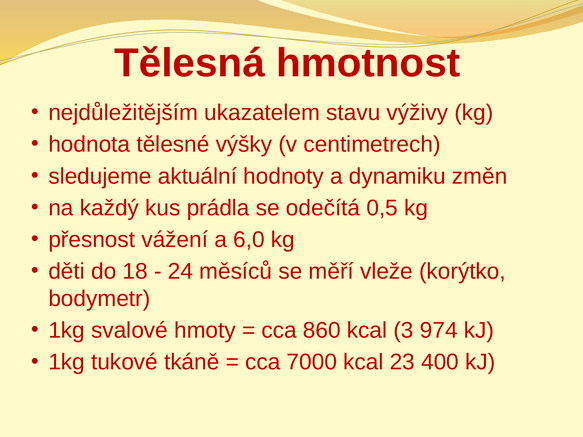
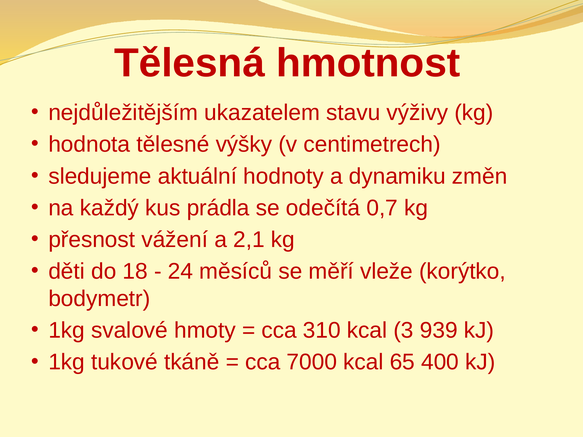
0,5: 0,5 -> 0,7
6,0: 6,0 -> 2,1
860: 860 -> 310
974: 974 -> 939
23: 23 -> 65
